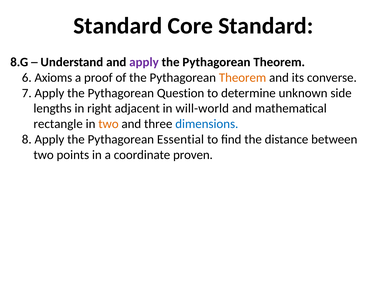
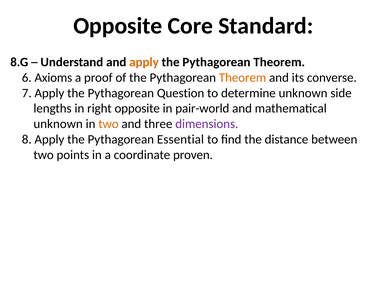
Standard at (118, 26): Standard -> Opposite
apply at (144, 62) colour: purple -> orange
right adjacent: adjacent -> opposite
will-world: will-world -> pair-world
rectangle at (58, 124): rectangle -> unknown
dimensions colour: blue -> purple
